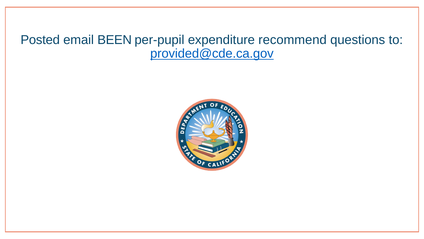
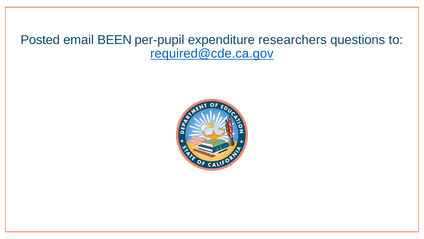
recommend: recommend -> researchers
provided@cde.ca.gov: provided@cde.ca.gov -> required@cde.ca.gov
